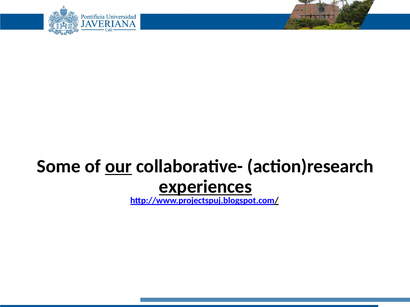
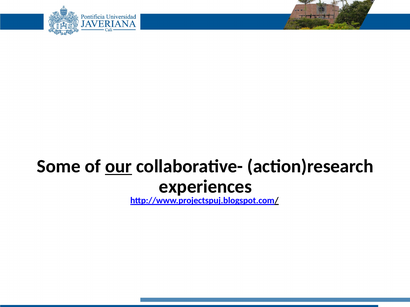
experiences underline: present -> none
